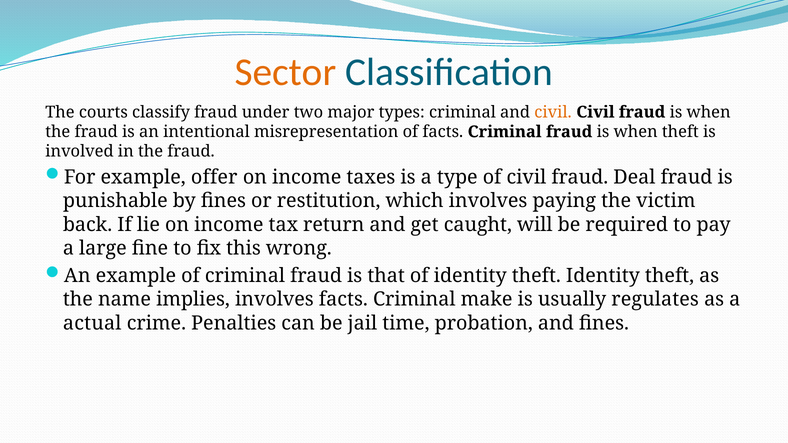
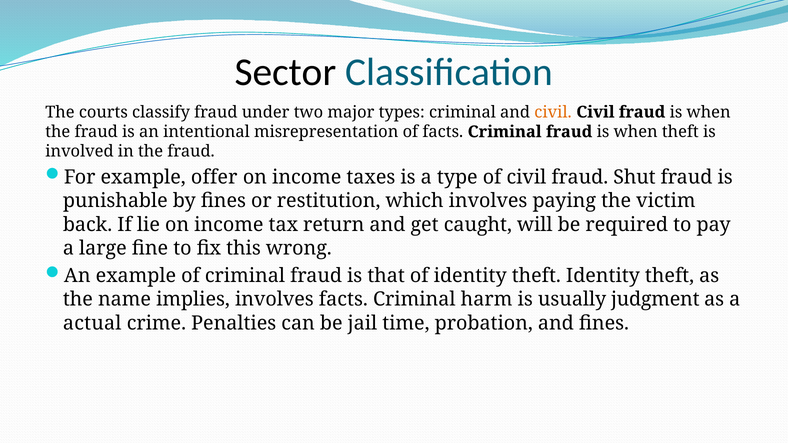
Sector colour: orange -> black
Deal: Deal -> Shut
make: make -> harm
regulates: regulates -> judgment
